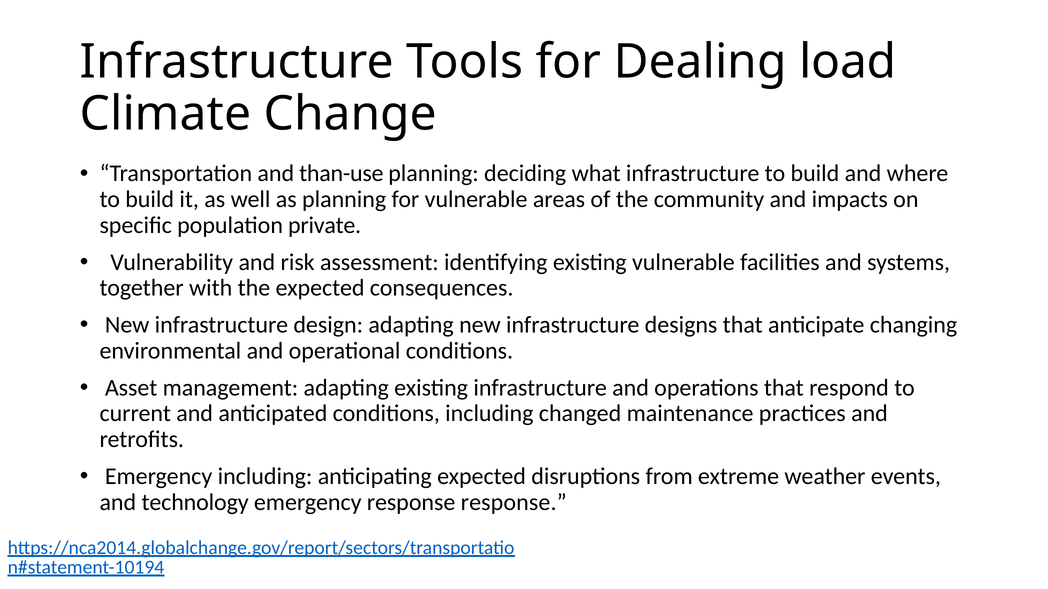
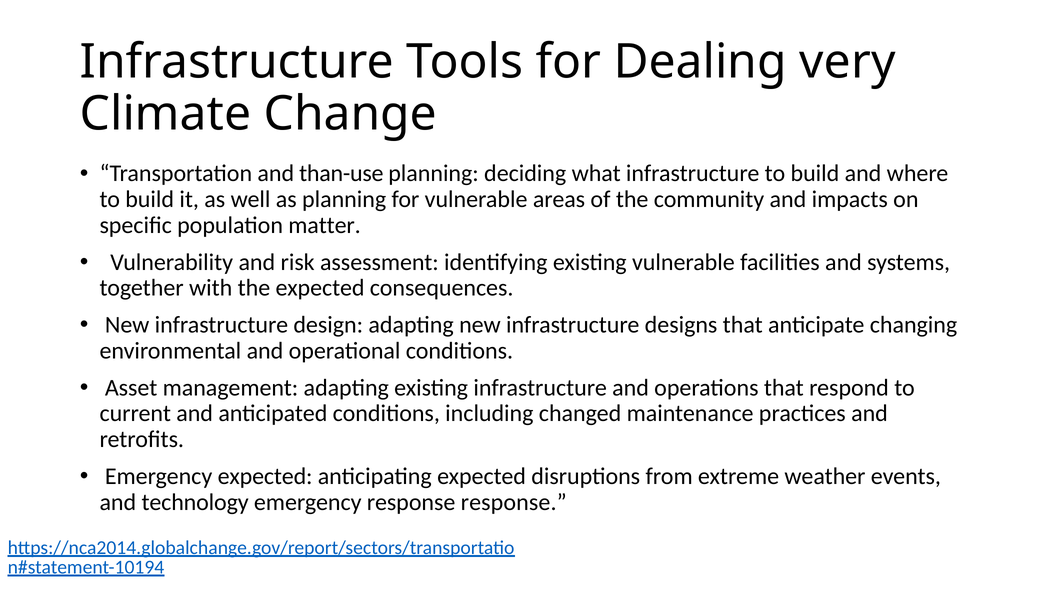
load: load -> very
private: private -> matter
Emergency including: including -> expected
